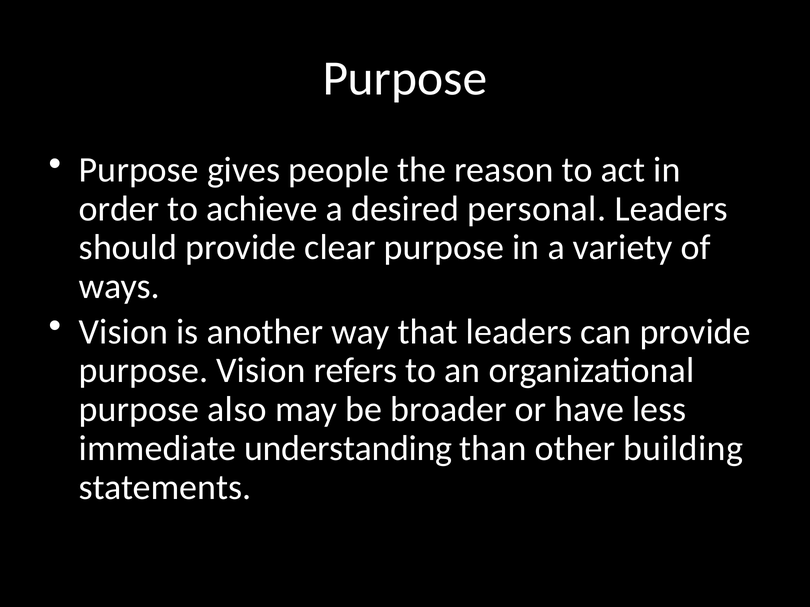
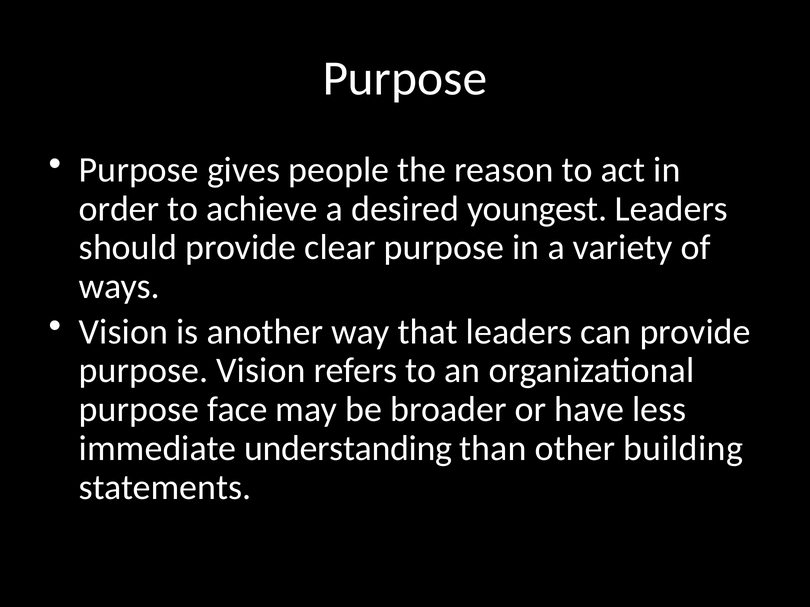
personal: personal -> youngest
also: also -> face
